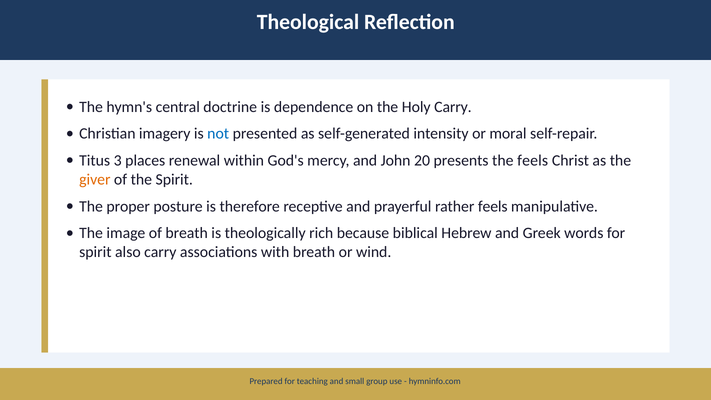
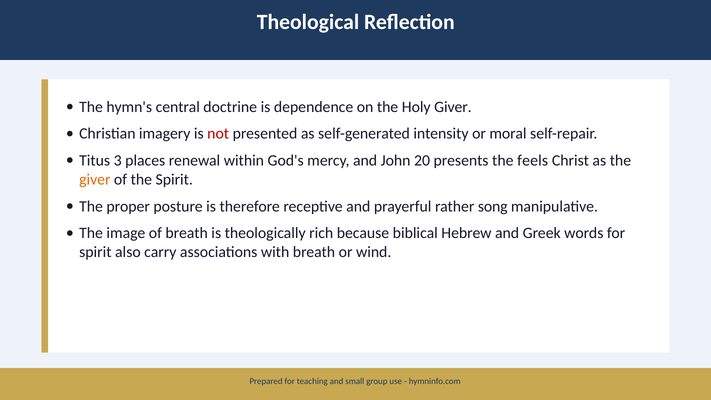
Holy Carry: Carry -> Giver
not colour: blue -> red
rather feels: feels -> song
